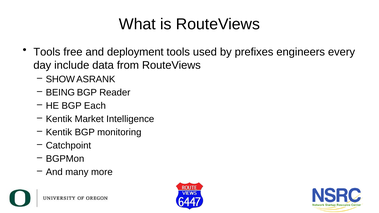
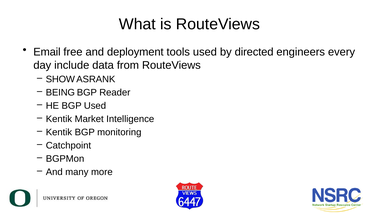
Tools at (47, 52): Tools -> Email
prefixes: prefixes -> directed
BGP Each: Each -> Used
